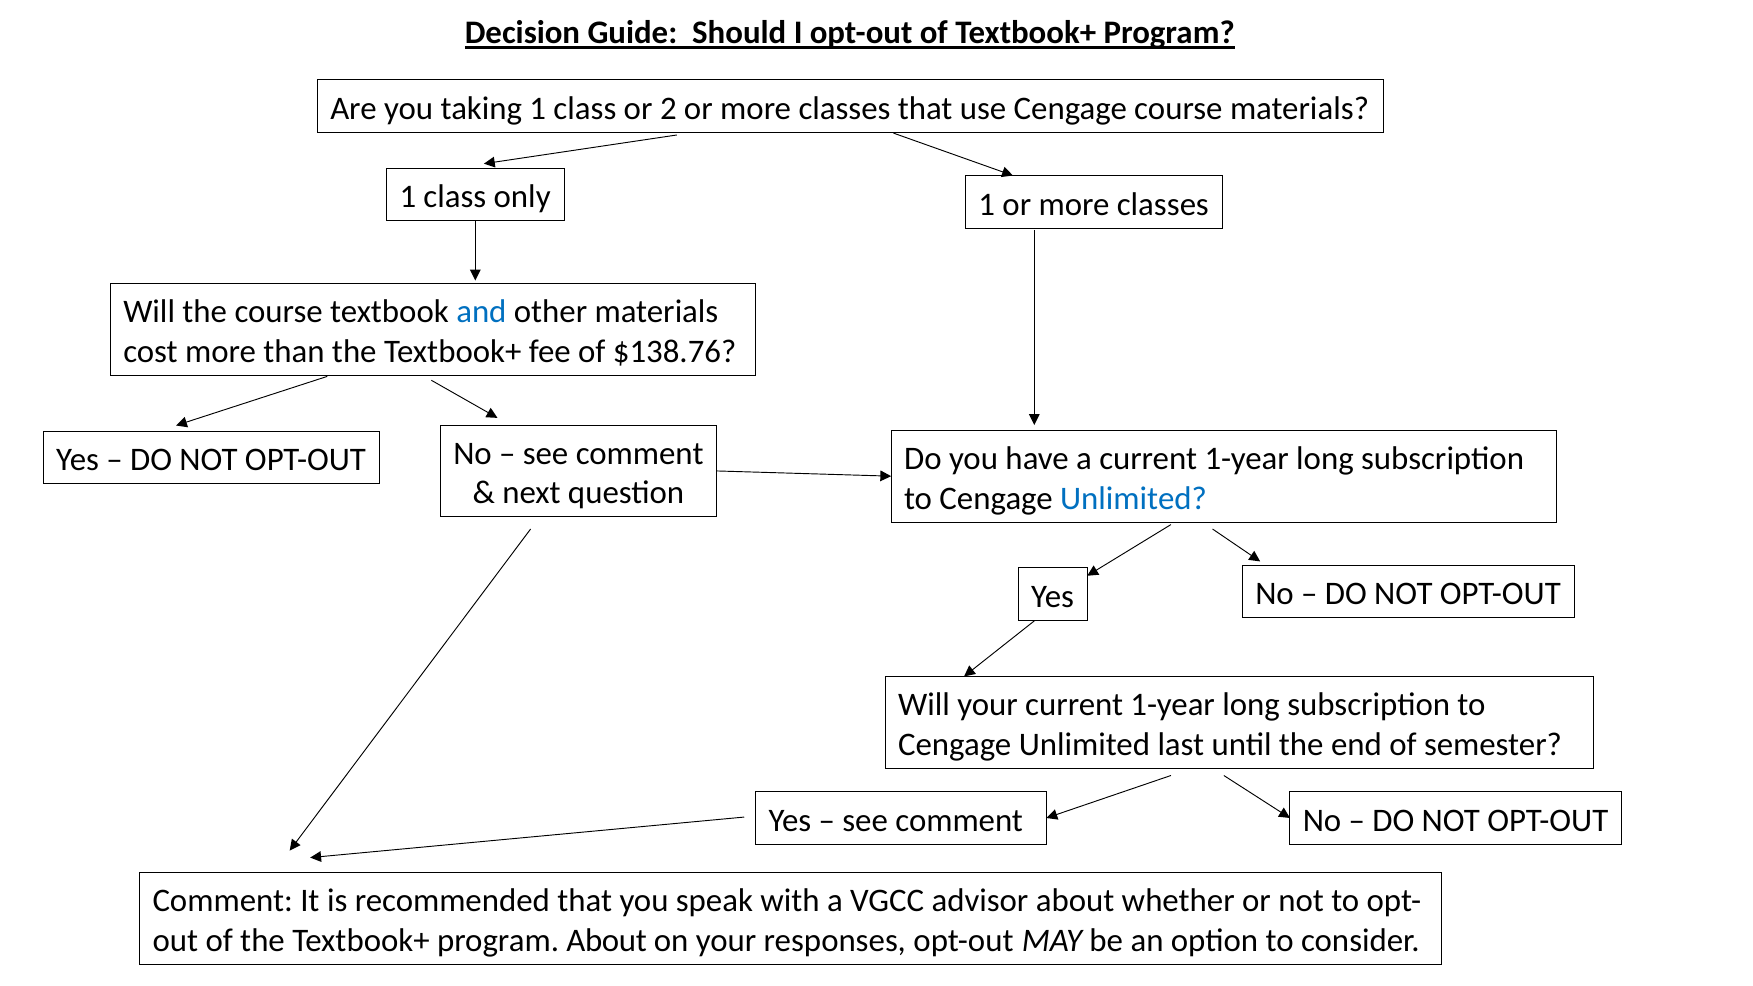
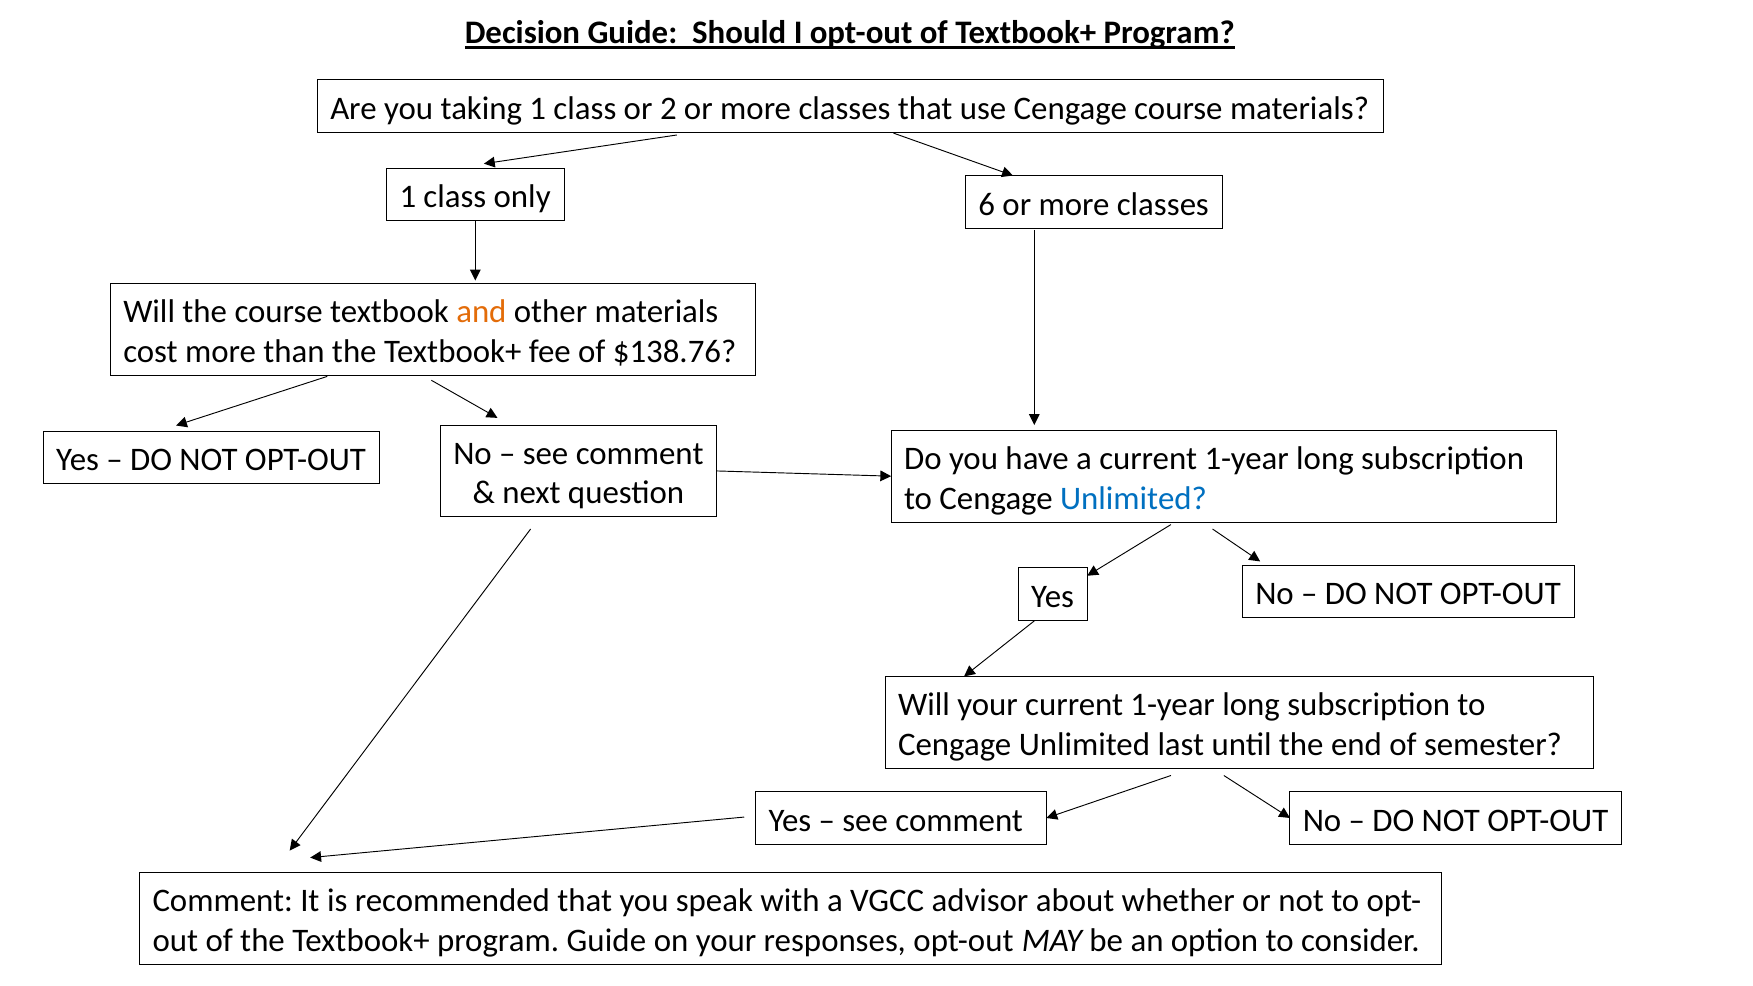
only 1: 1 -> 6
and colour: blue -> orange
program About: About -> Guide
